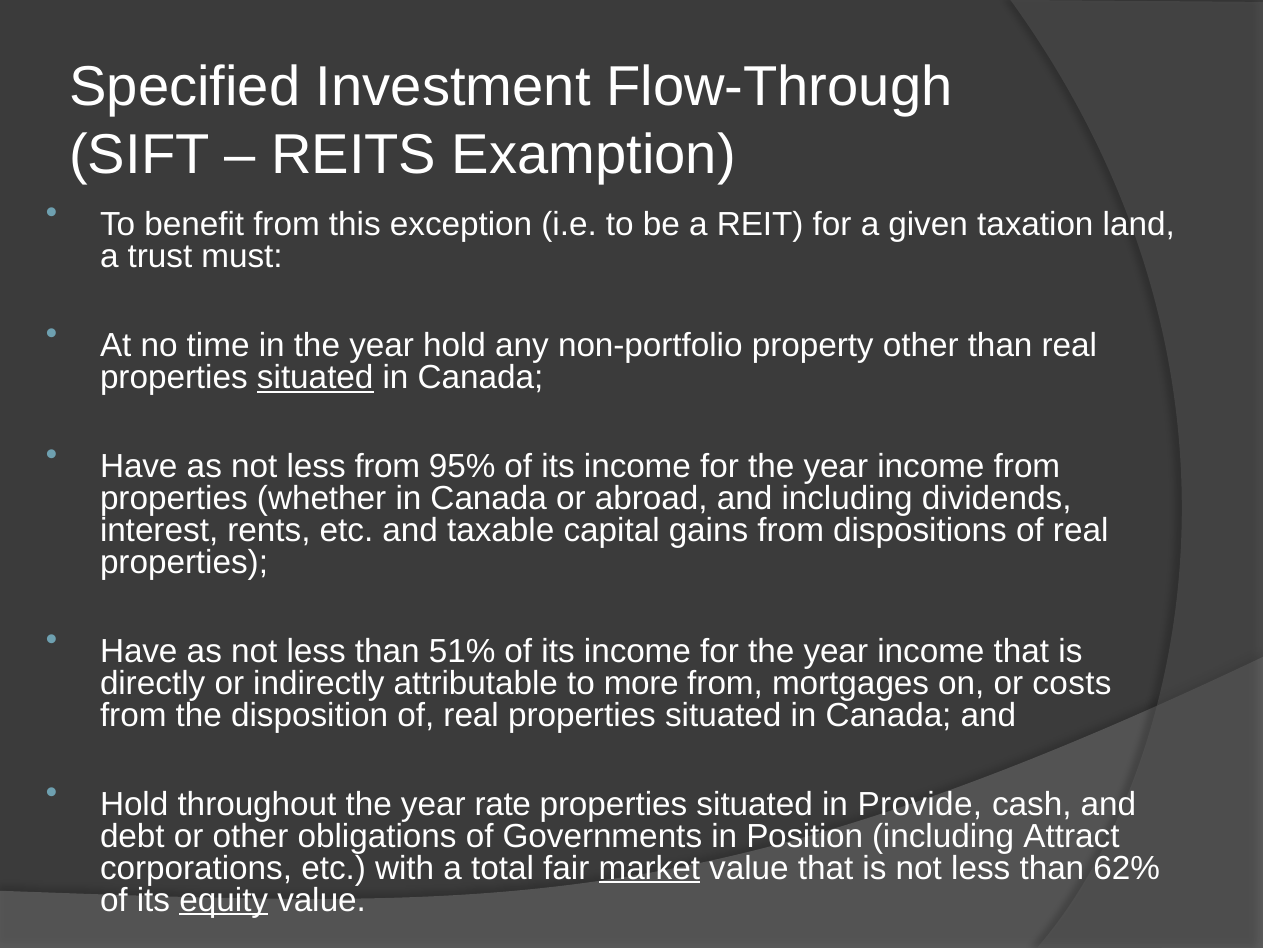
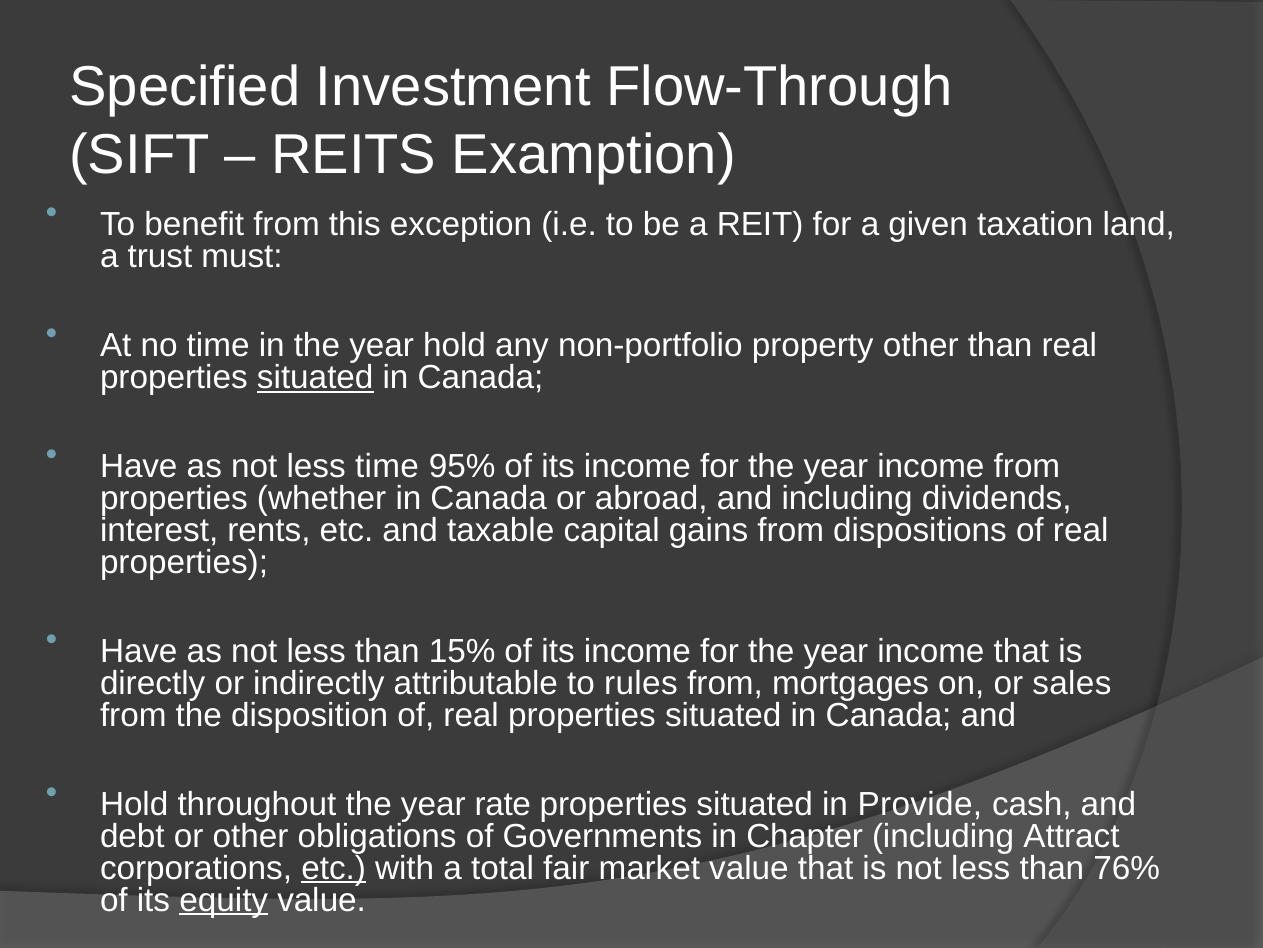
less from: from -> time
51%: 51% -> 15%
more: more -> rules
costs: costs -> sales
Position: Position -> Chapter
etc at (334, 867) underline: none -> present
market underline: present -> none
62%: 62% -> 76%
